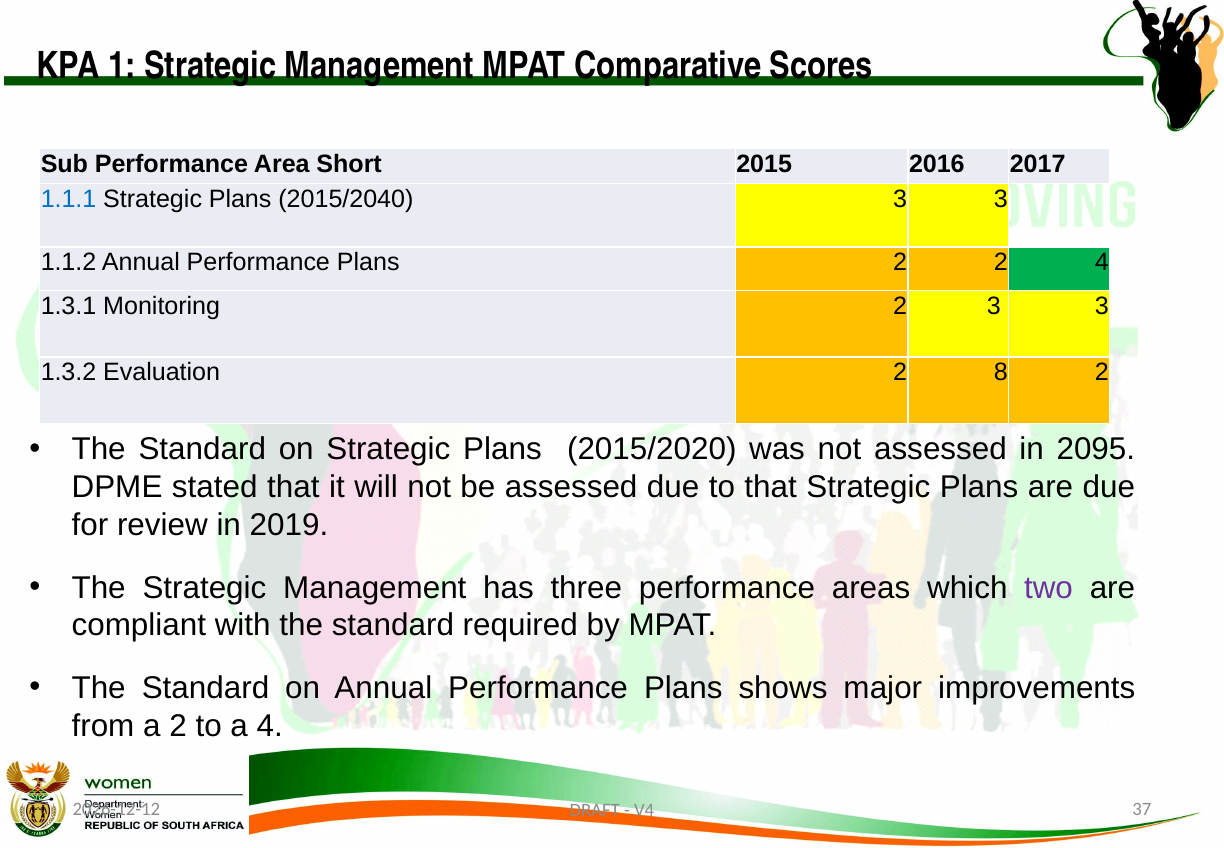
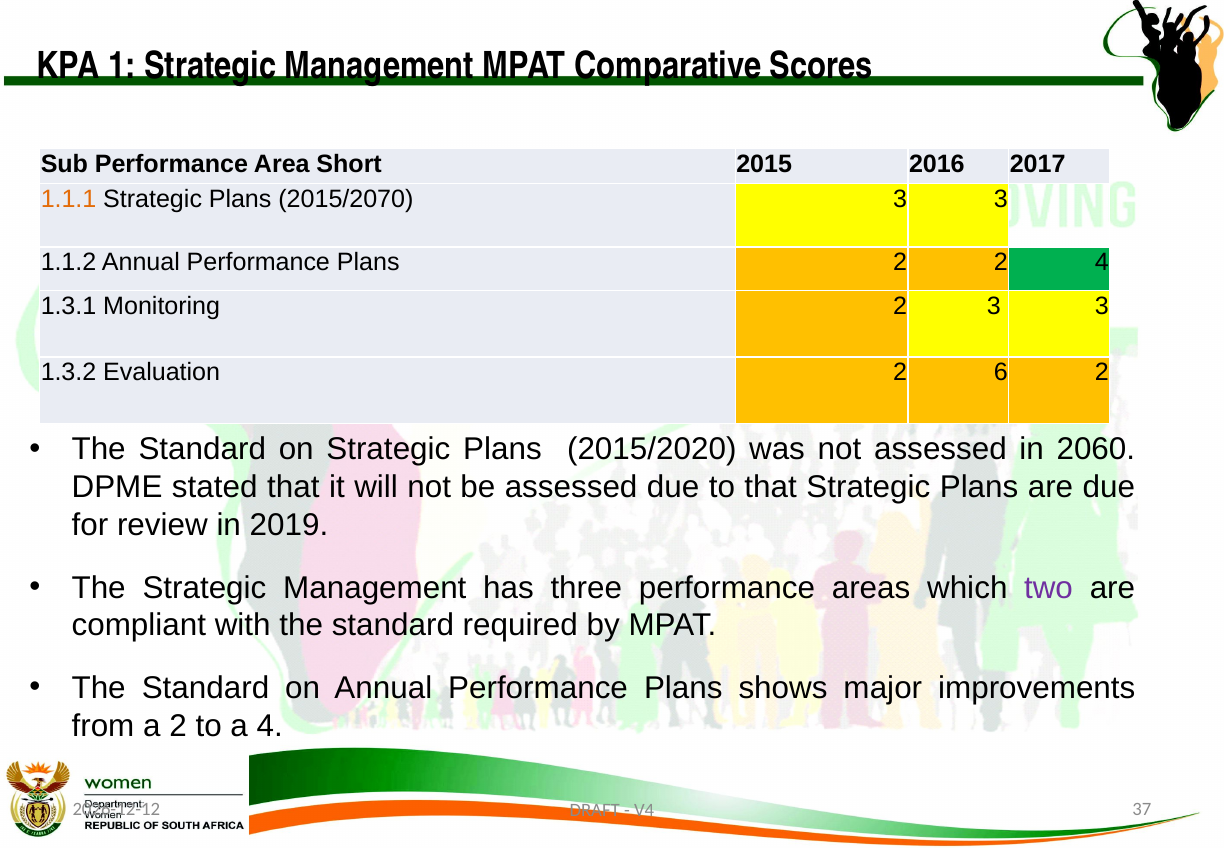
1.1.1 colour: blue -> orange
2015/2040: 2015/2040 -> 2015/2070
8: 8 -> 6
2095: 2095 -> 2060
